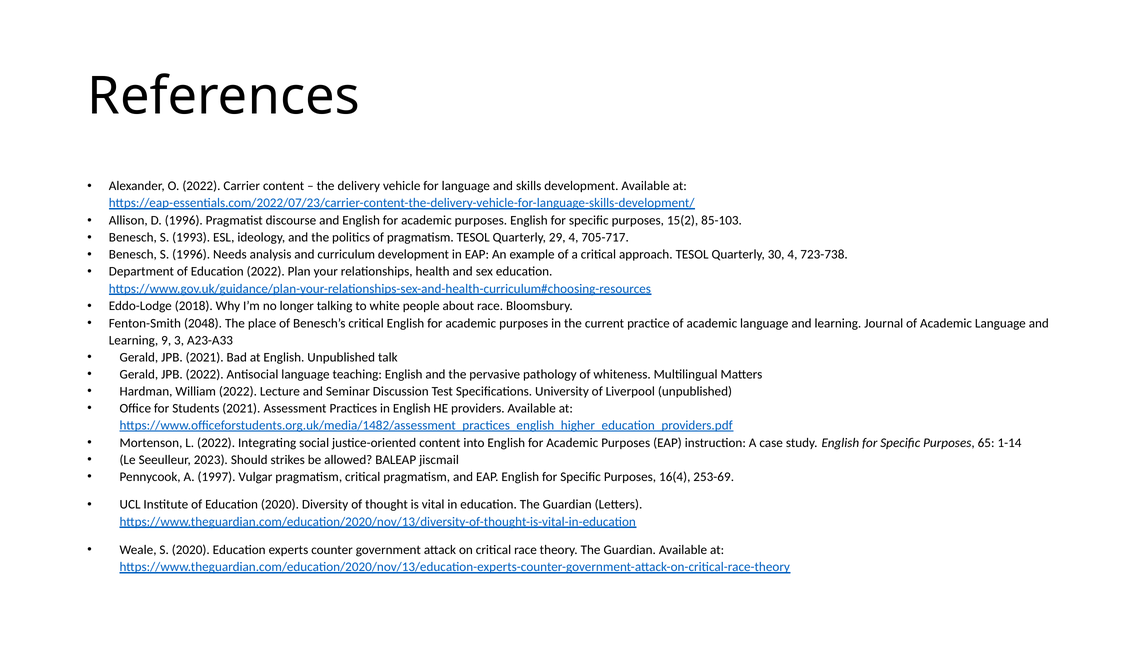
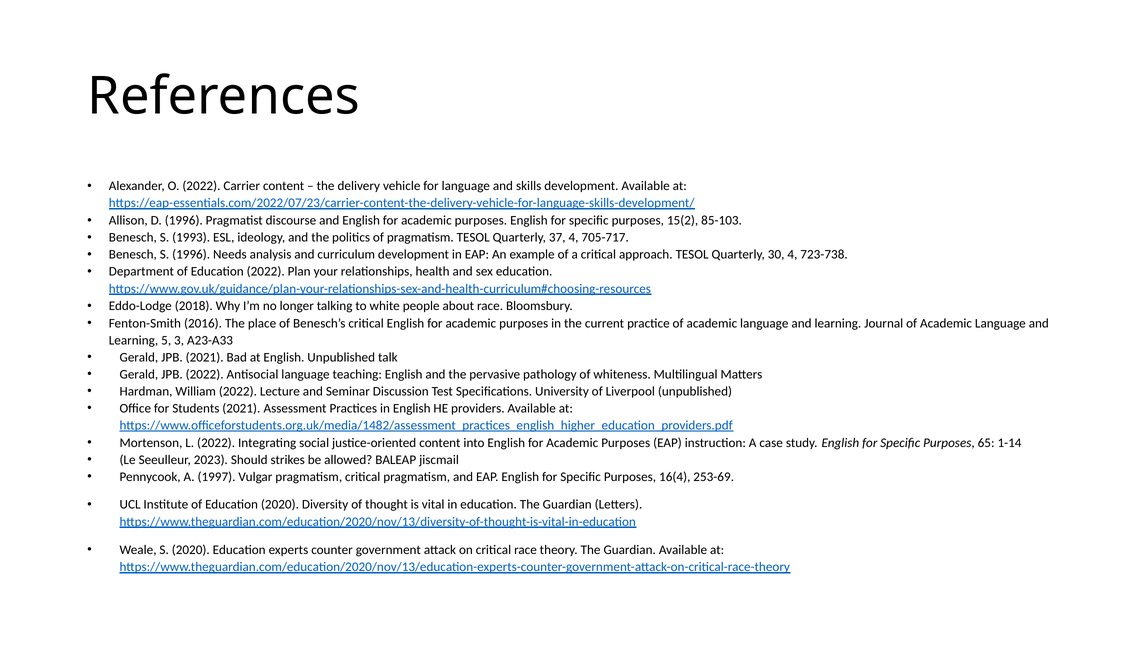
29: 29 -> 37
2048: 2048 -> 2016
9: 9 -> 5
